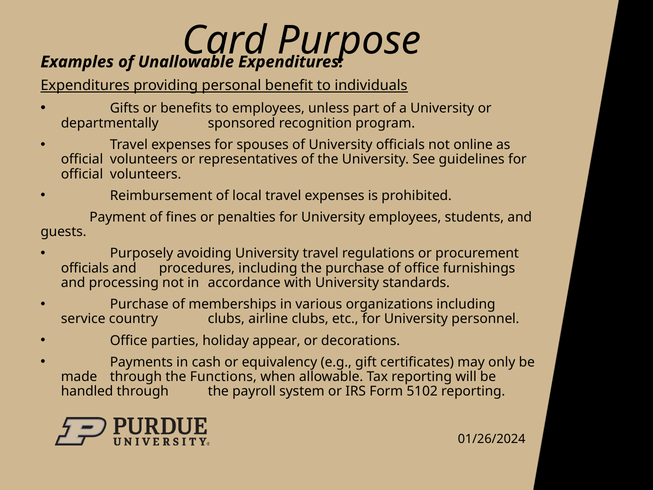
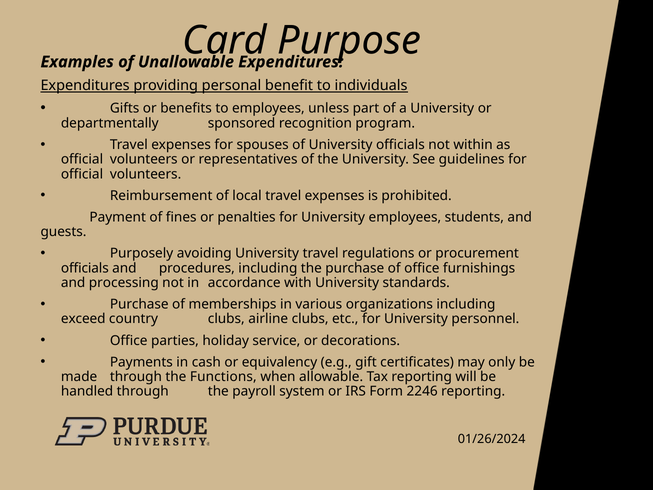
online: online -> within
service: service -> exceed
appear: appear -> service
5102: 5102 -> 2246
